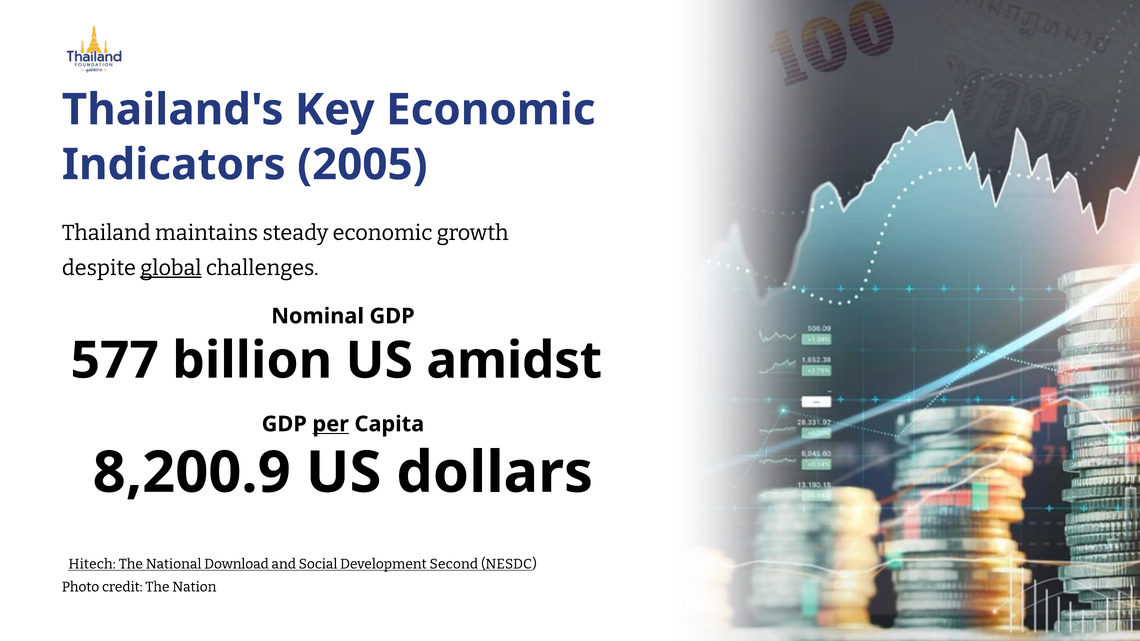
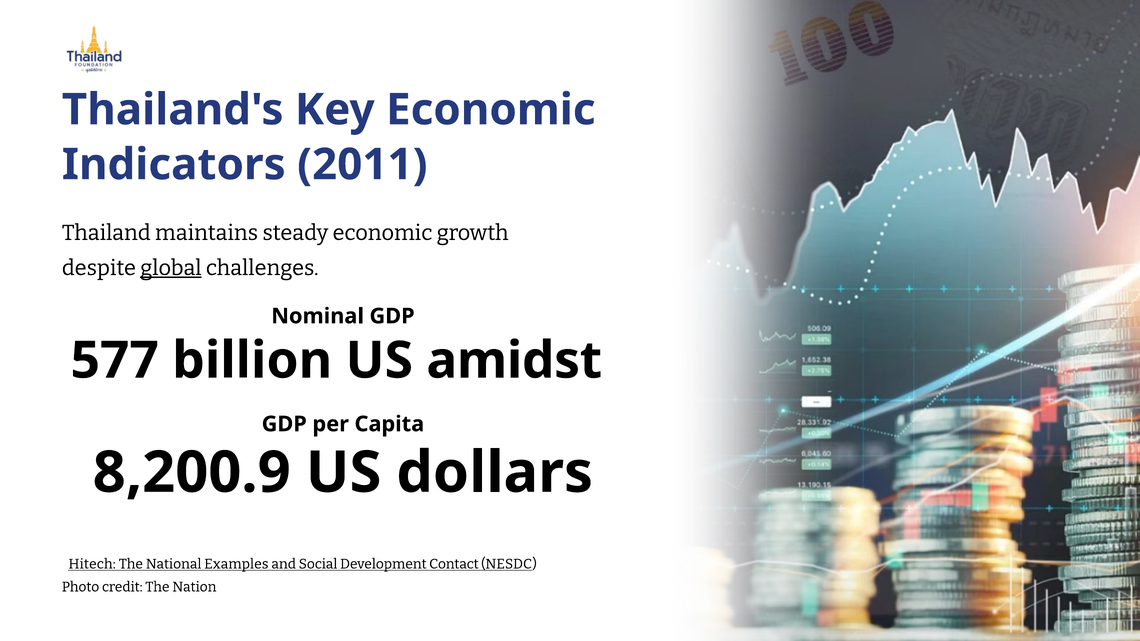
2005: 2005 -> 2011
per underline: present -> none
Download: Download -> Examples
Second: Second -> Contact
